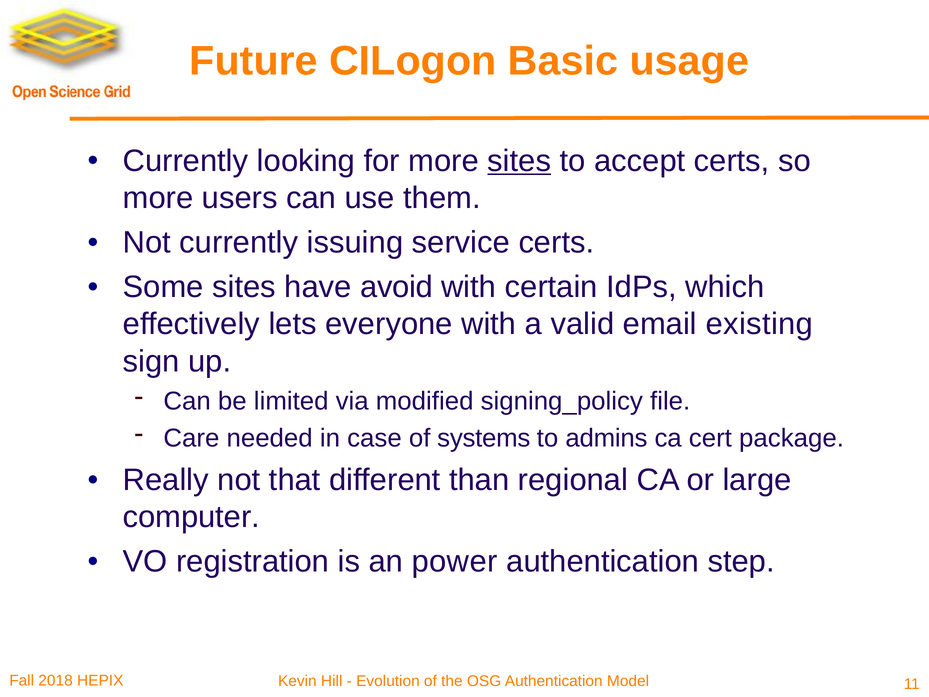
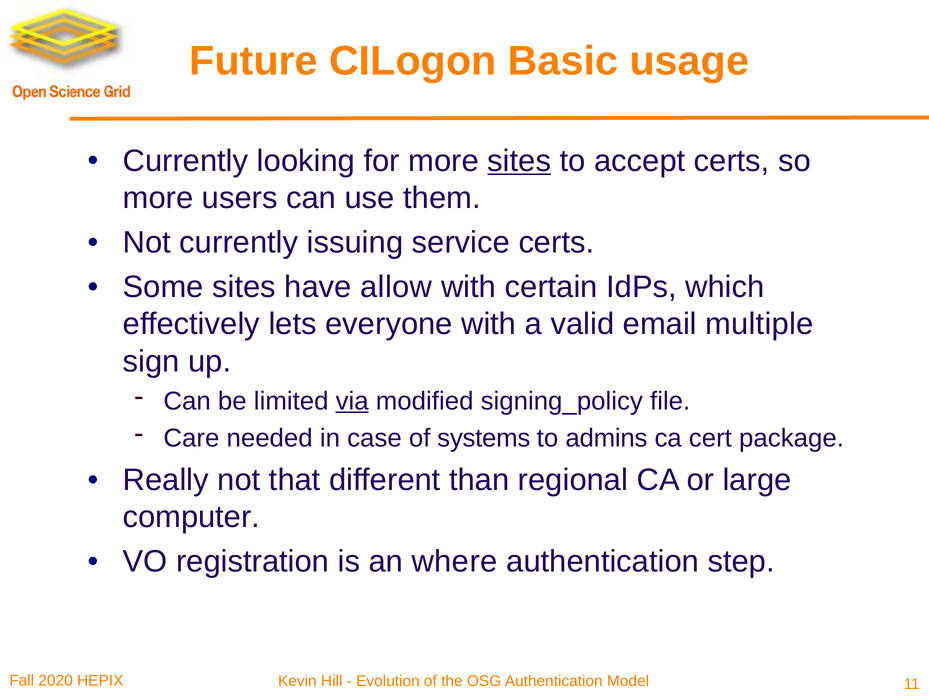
avoid: avoid -> allow
existing: existing -> multiple
via underline: none -> present
power: power -> where
2018: 2018 -> 2020
